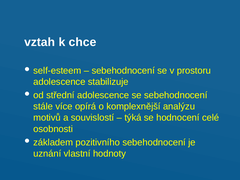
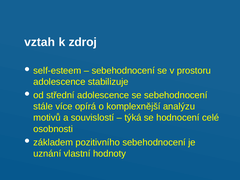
chce: chce -> zdroj
